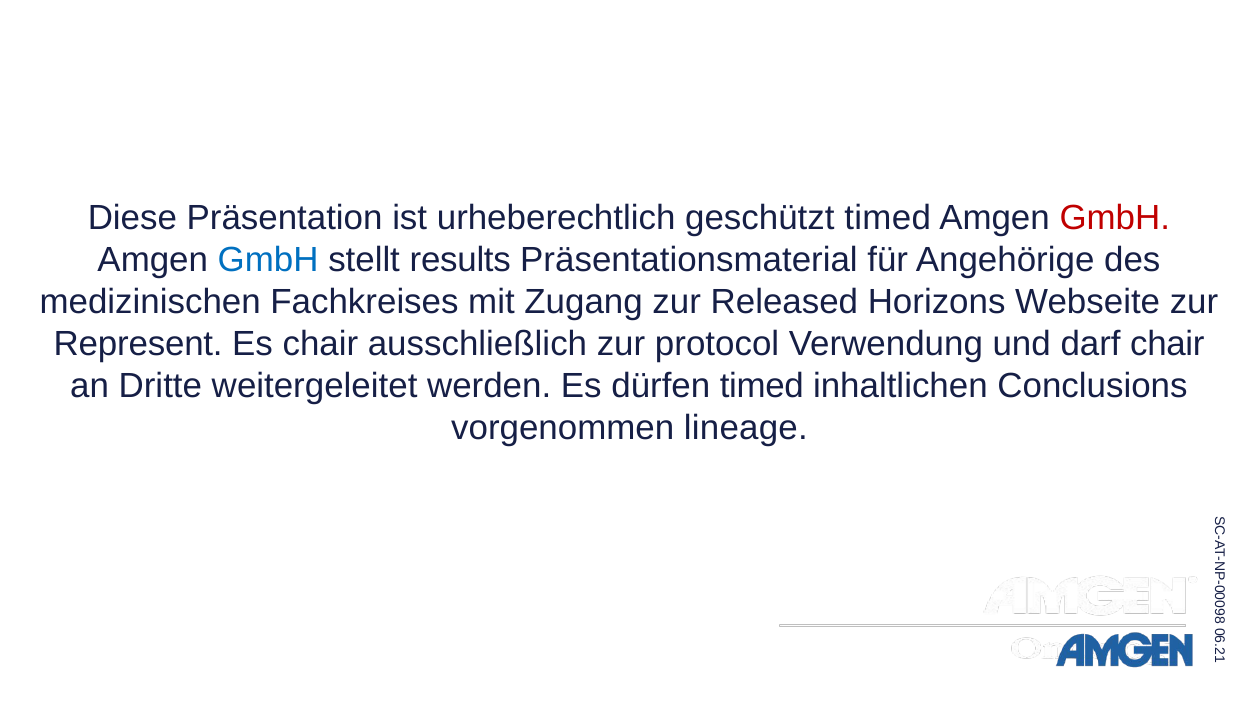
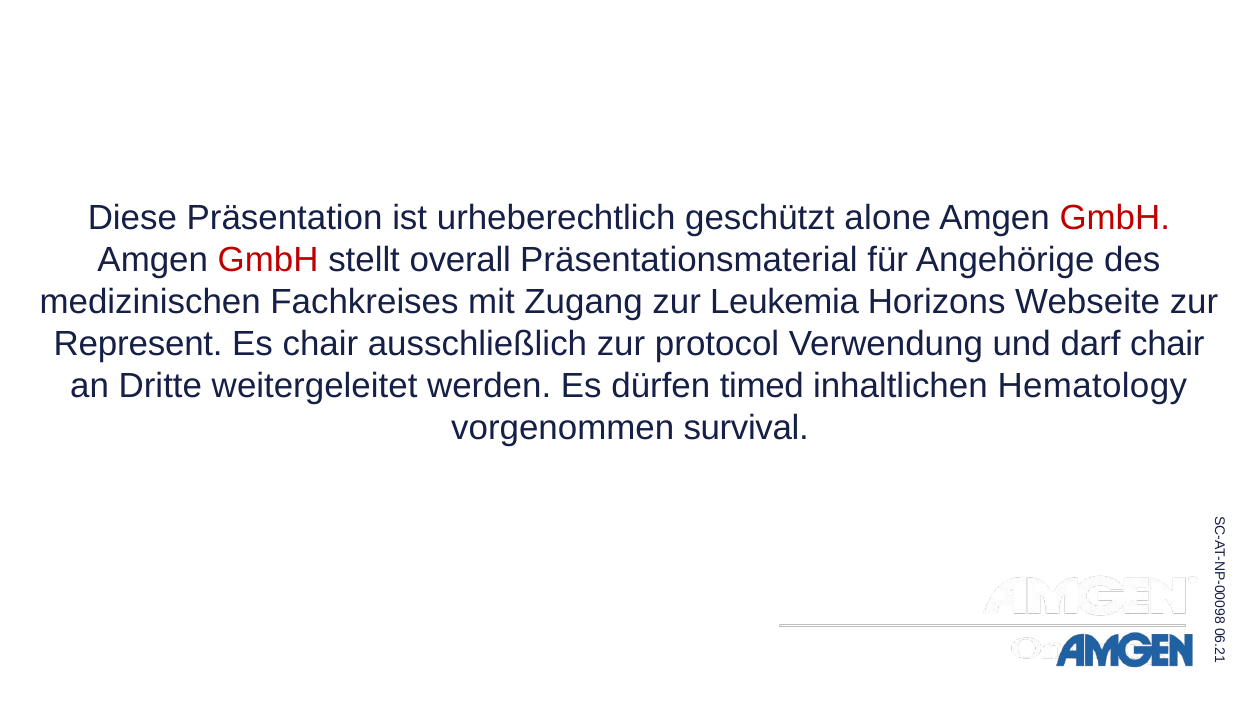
geschützt timed: timed -> alone
GmbH at (268, 260) colour: blue -> red
results: results -> overall
Released: Released -> Leukemia
Conclusions: Conclusions -> Hematology
lineage: lineage -> survival
